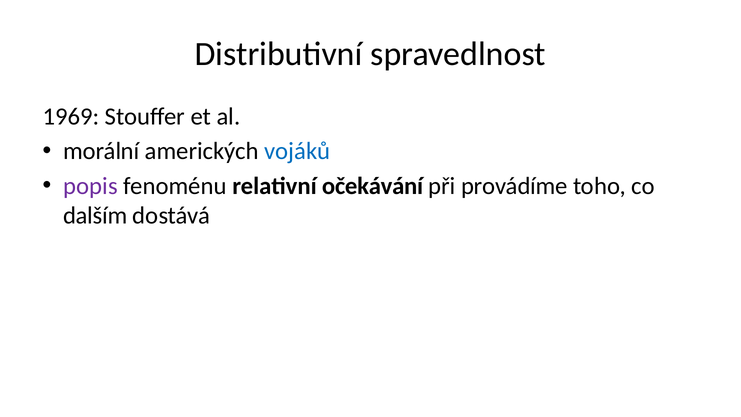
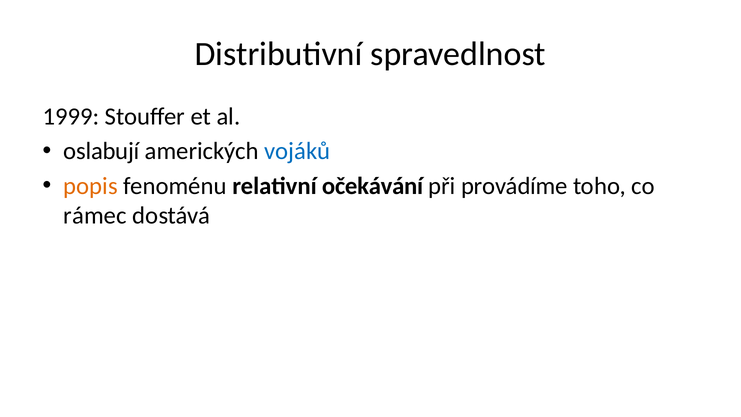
1969: 1969 -> 1999
morální: morální -> oslabují
popis colour: purple -> orange
dalším: dalším -> rámec
